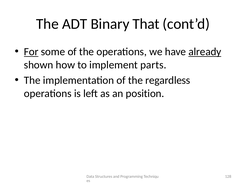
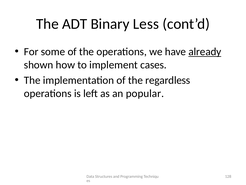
That: That -> Less
For underline: present -> none
parts: parts -> cases
position: position -> popular
